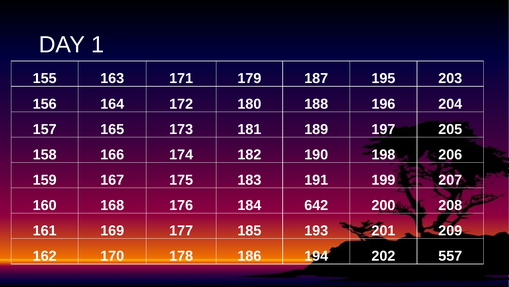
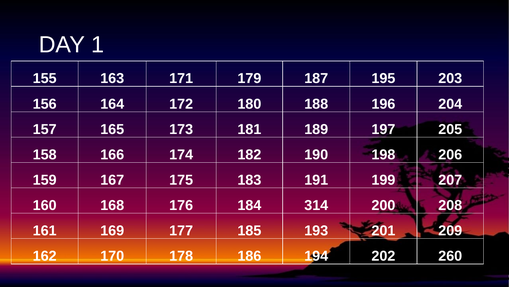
642: 642 -> 314
557: 557 -> 260
